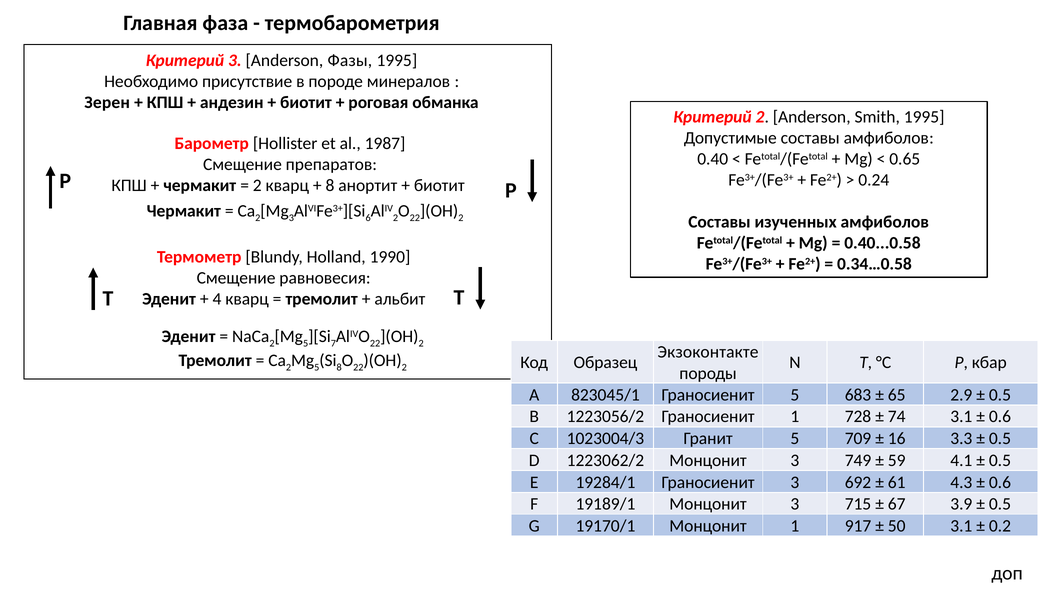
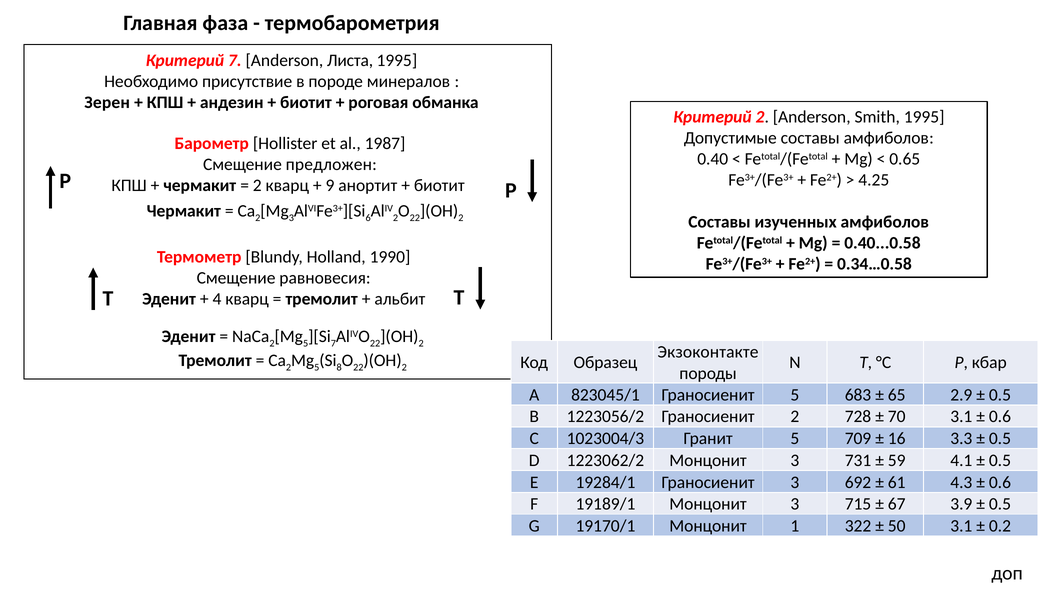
Критерий 3: 3 -> 7
Фазы: Фазы -> Листа
препаратов: препаратов -> предложен
0.24: 0.24 -> 4.25
8 at (330, 186): 8 -> 9
Граносиенит 1: 1 -> 2
74: 74 -> 70
749: 749 -> 731
917: 917 -> 322
